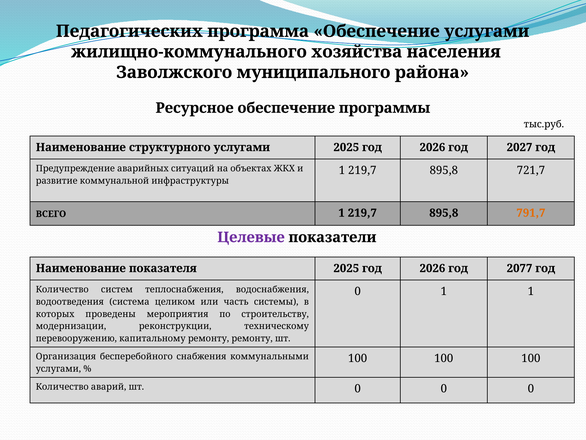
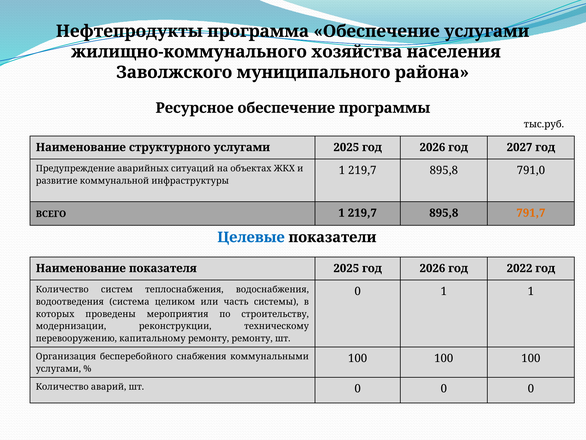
Педагогических: Педагогических -> Нефтепродукты
721,7: 721,7 -> 791,0
Целевые colour: purple -> blue
2077: 2077 -> 2022
